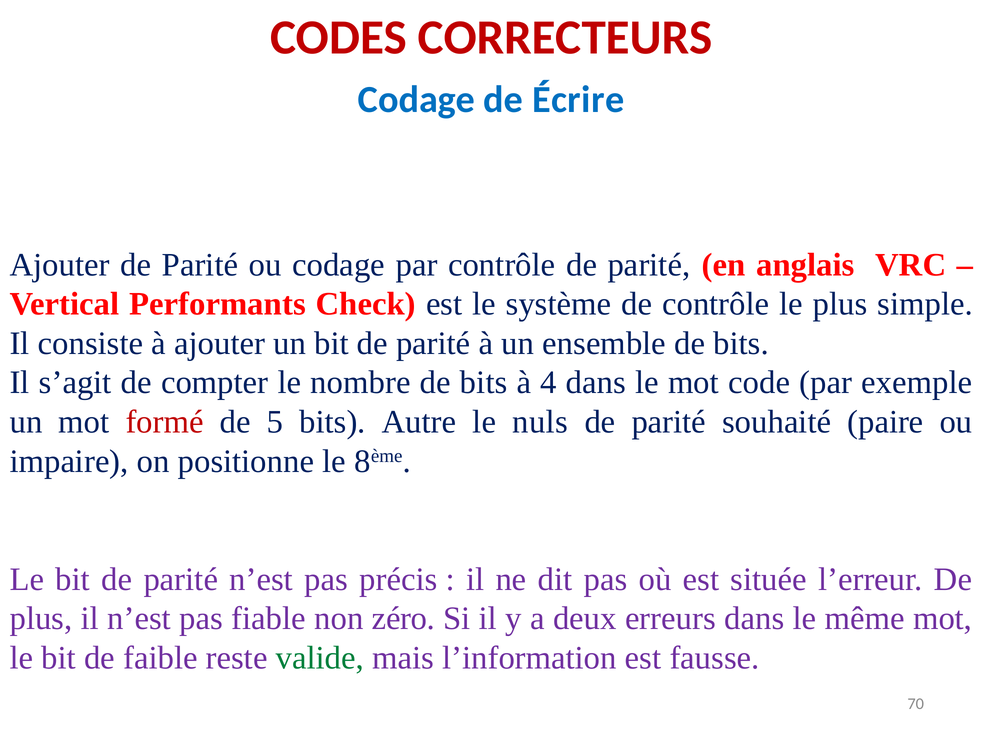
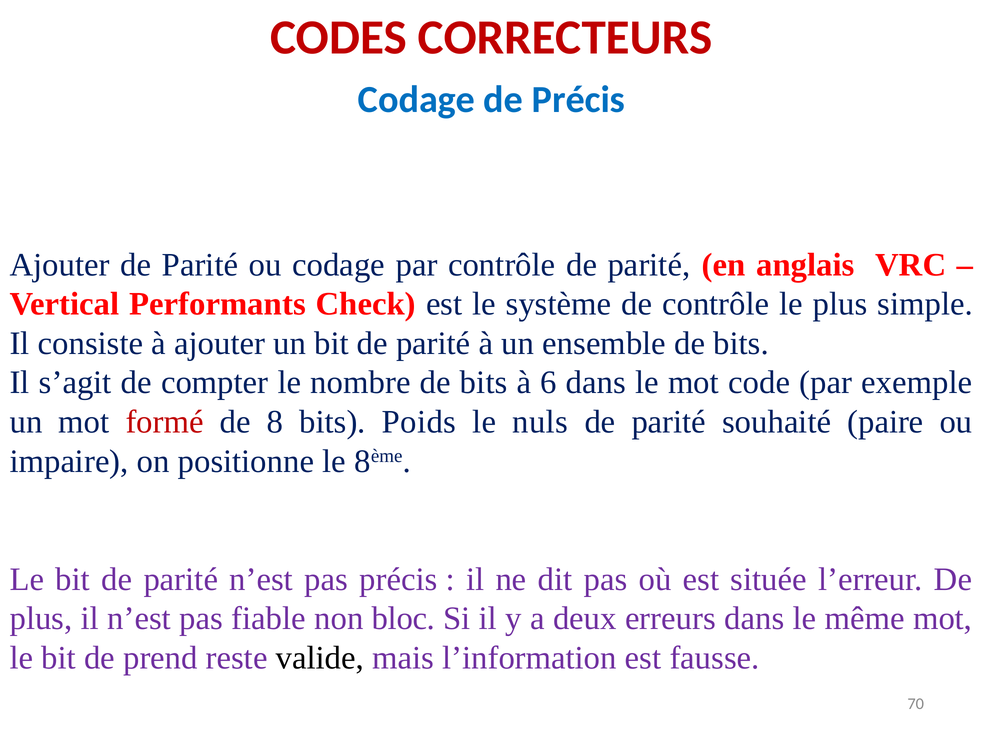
de Écrire: Écrire -> Précis
4: 4 -> 6
5: 5 -> 8
Autre: Autre -> Poids
zéro: zéro -> bloc
faible: faible -> prend
valide colour: green -> black
